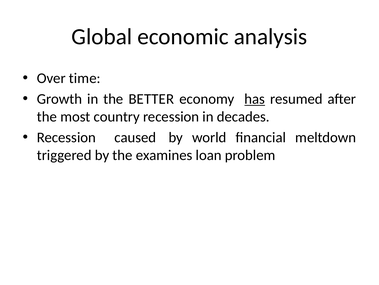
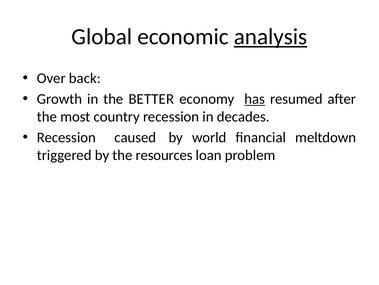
analysis underline: none -> present
time: time -> back
examines: examines -> resources
